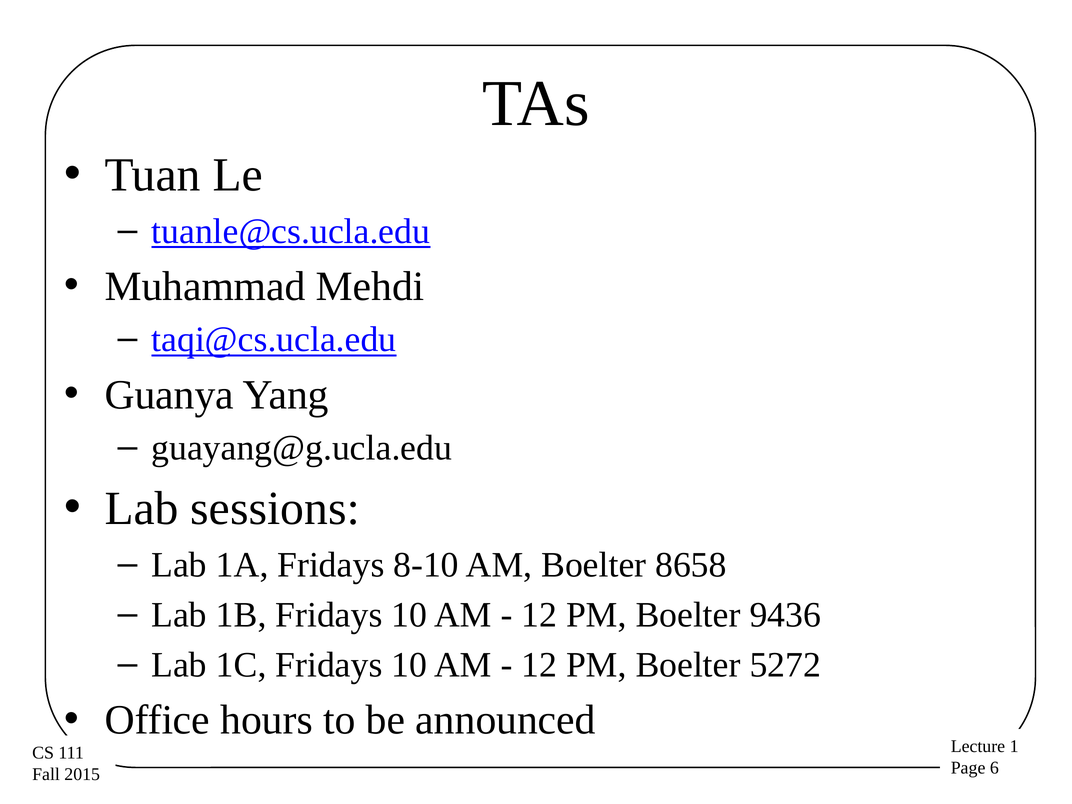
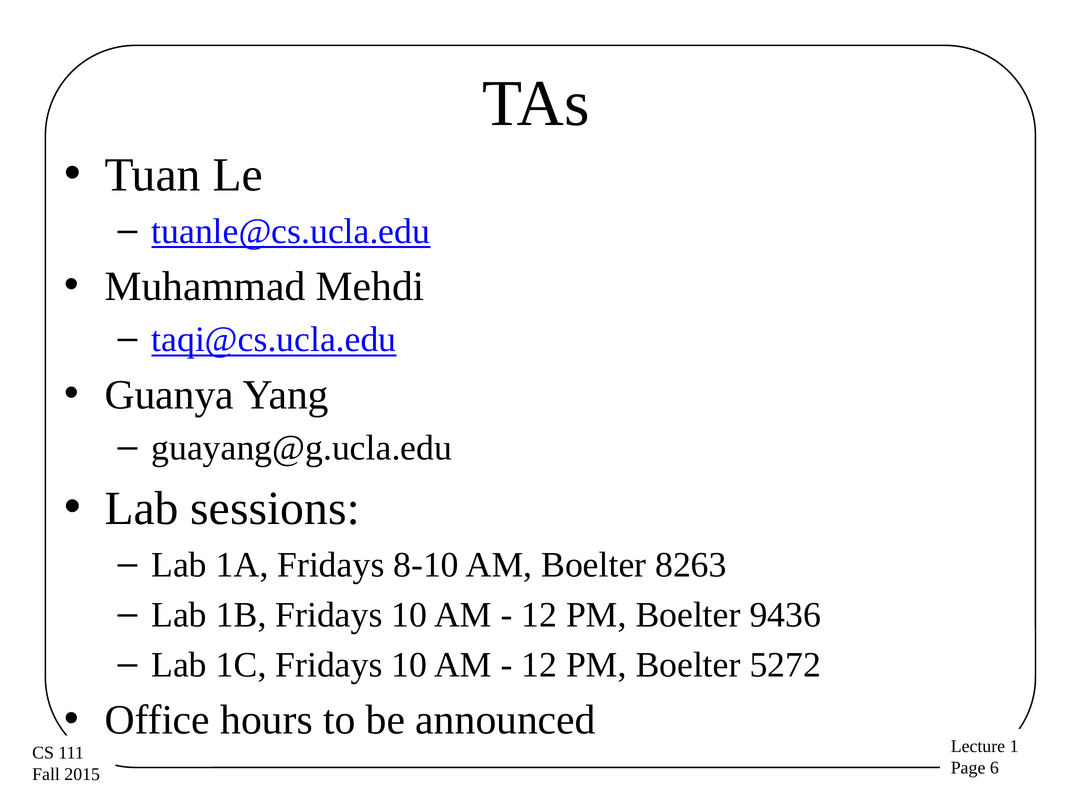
8658: 8658 -> 8263
